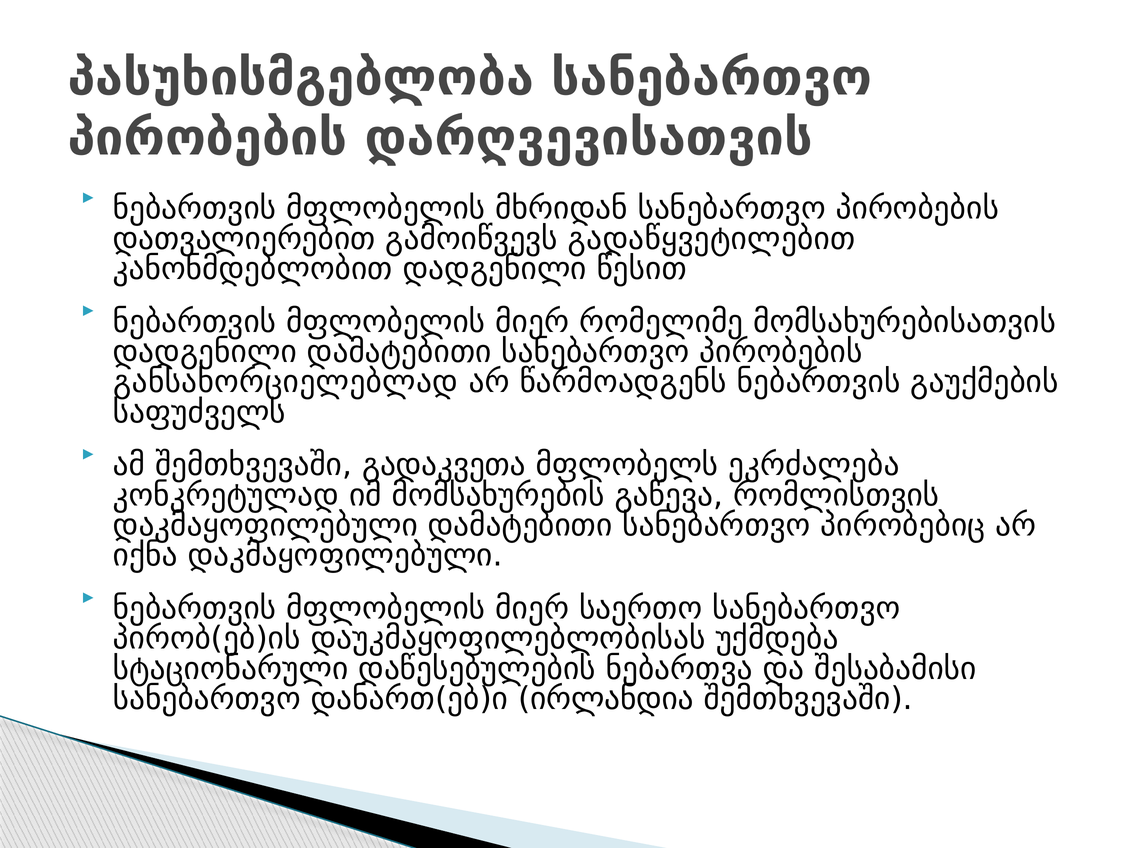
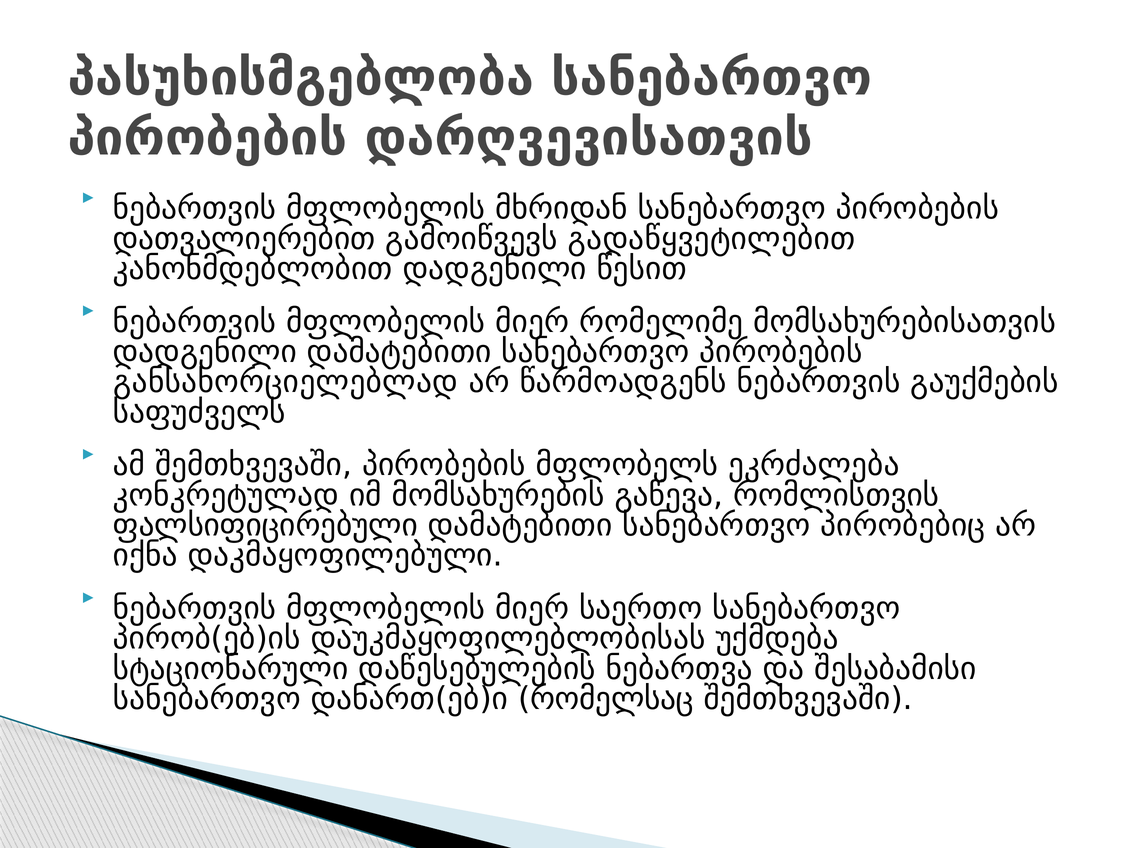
შემთხვევაში გადაკვეთა: გადაკვეთა -> პირობების
დაკმაყოფილებული at (265, 525): დაკმაყოფილებული -> ფალსიფიცირებული
ირლანდია: ირლანდია -> რომელსაც
